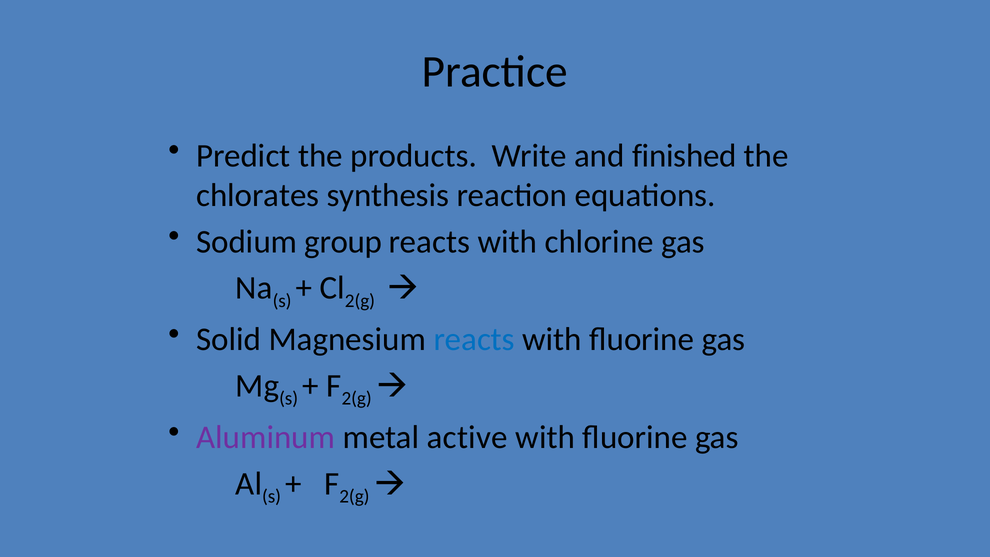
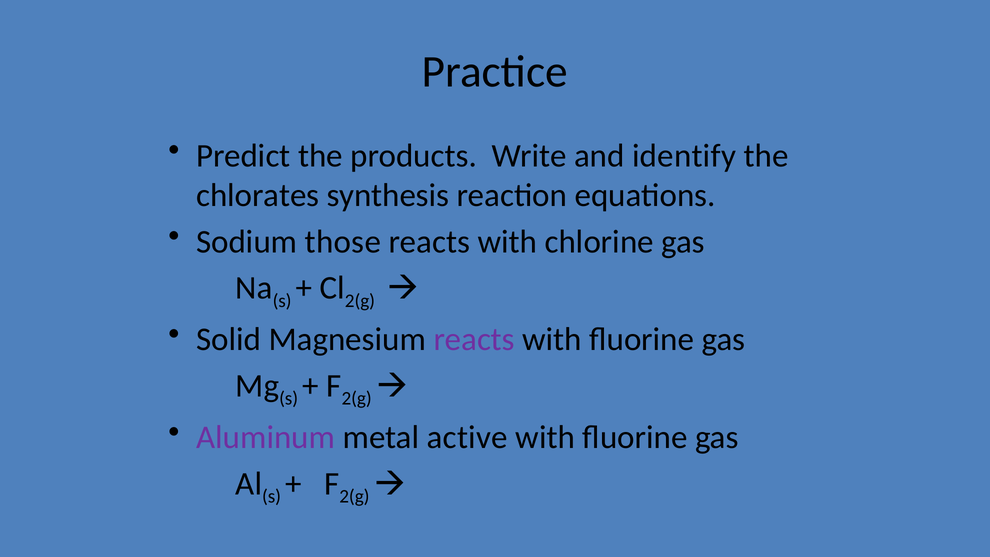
finished: finished -> identify
group: group -> those
reacts at (474, 339) colour: blue -> purple
